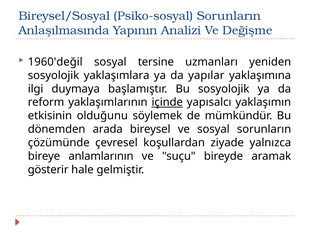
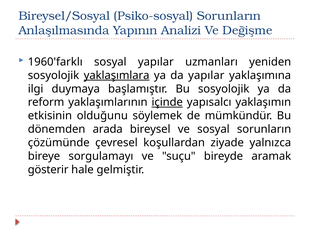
1960'değil: 1960'değil -> 1960'farklı
sosyal tersine: tersine -> yapılar
yaklaşımlara underline: none -> present
anlamlarının: anlamlarının -> sorgulamayı
